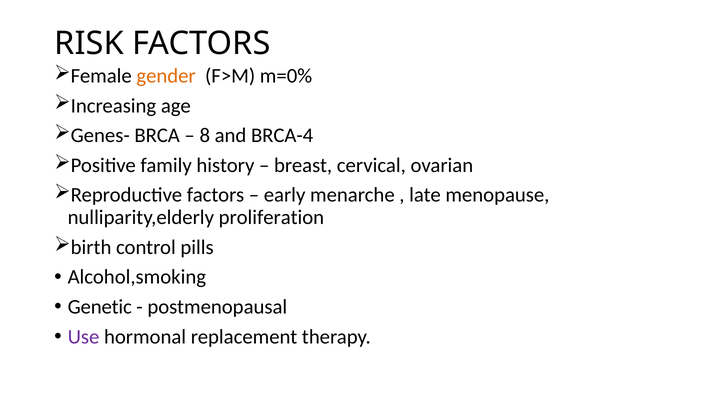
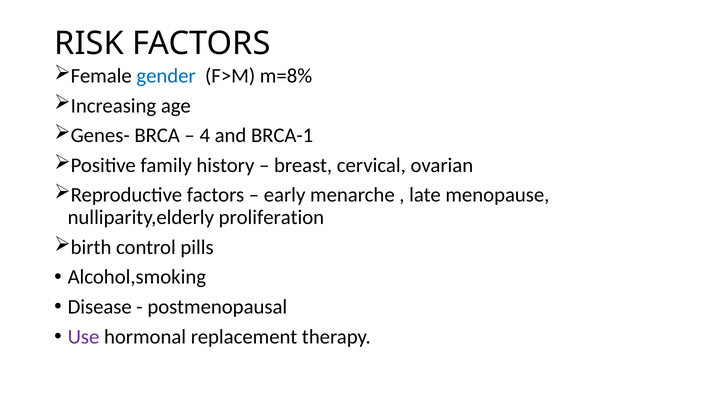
gender colour: orange -> blue
m=0%: m=0% -> m=8%
8: 8 -> 4
BRCA-4: BRCA-4 -> BRCA-1
Genetic: Genetic -> Disease
